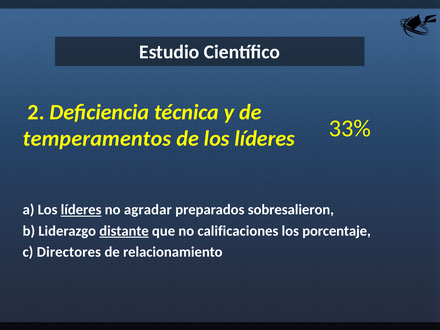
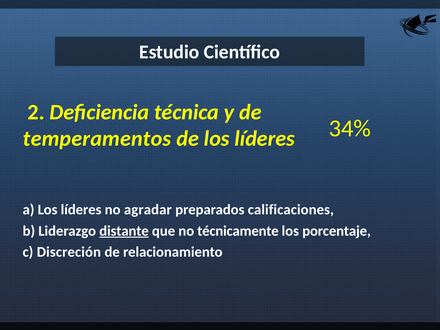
33%: 33% -> 34%
líderes at (81, 210) underline: present -> none
sobresalieron: sobresalieron -> calificaciones
calificaciones: calificaciones -> técnicamente
Directores: Directores -> Discreción
